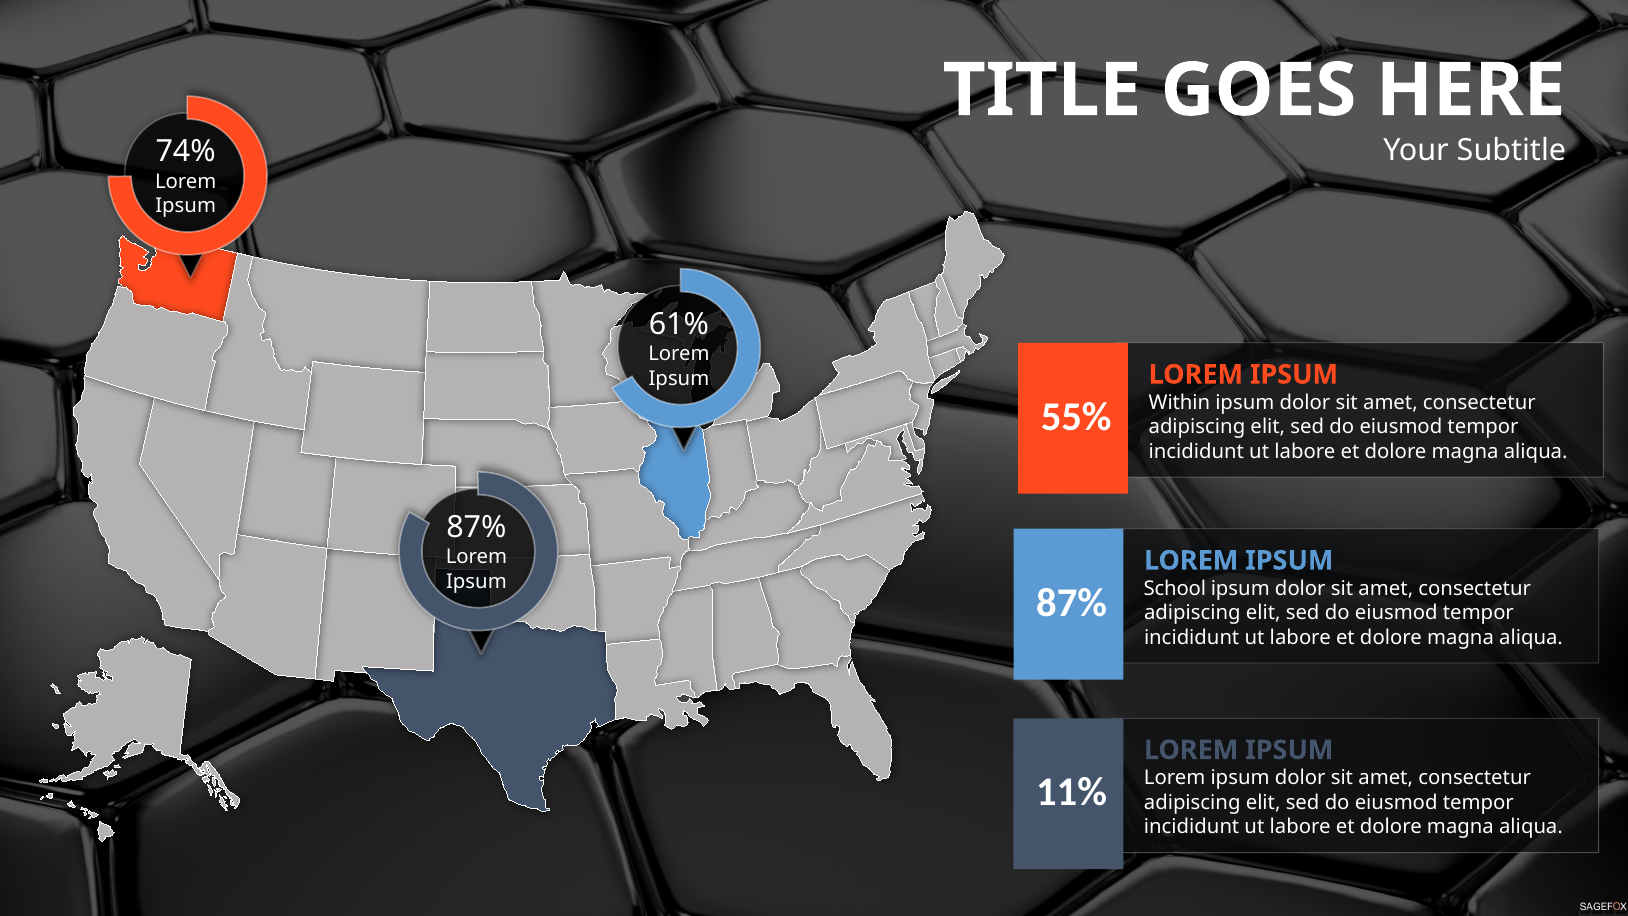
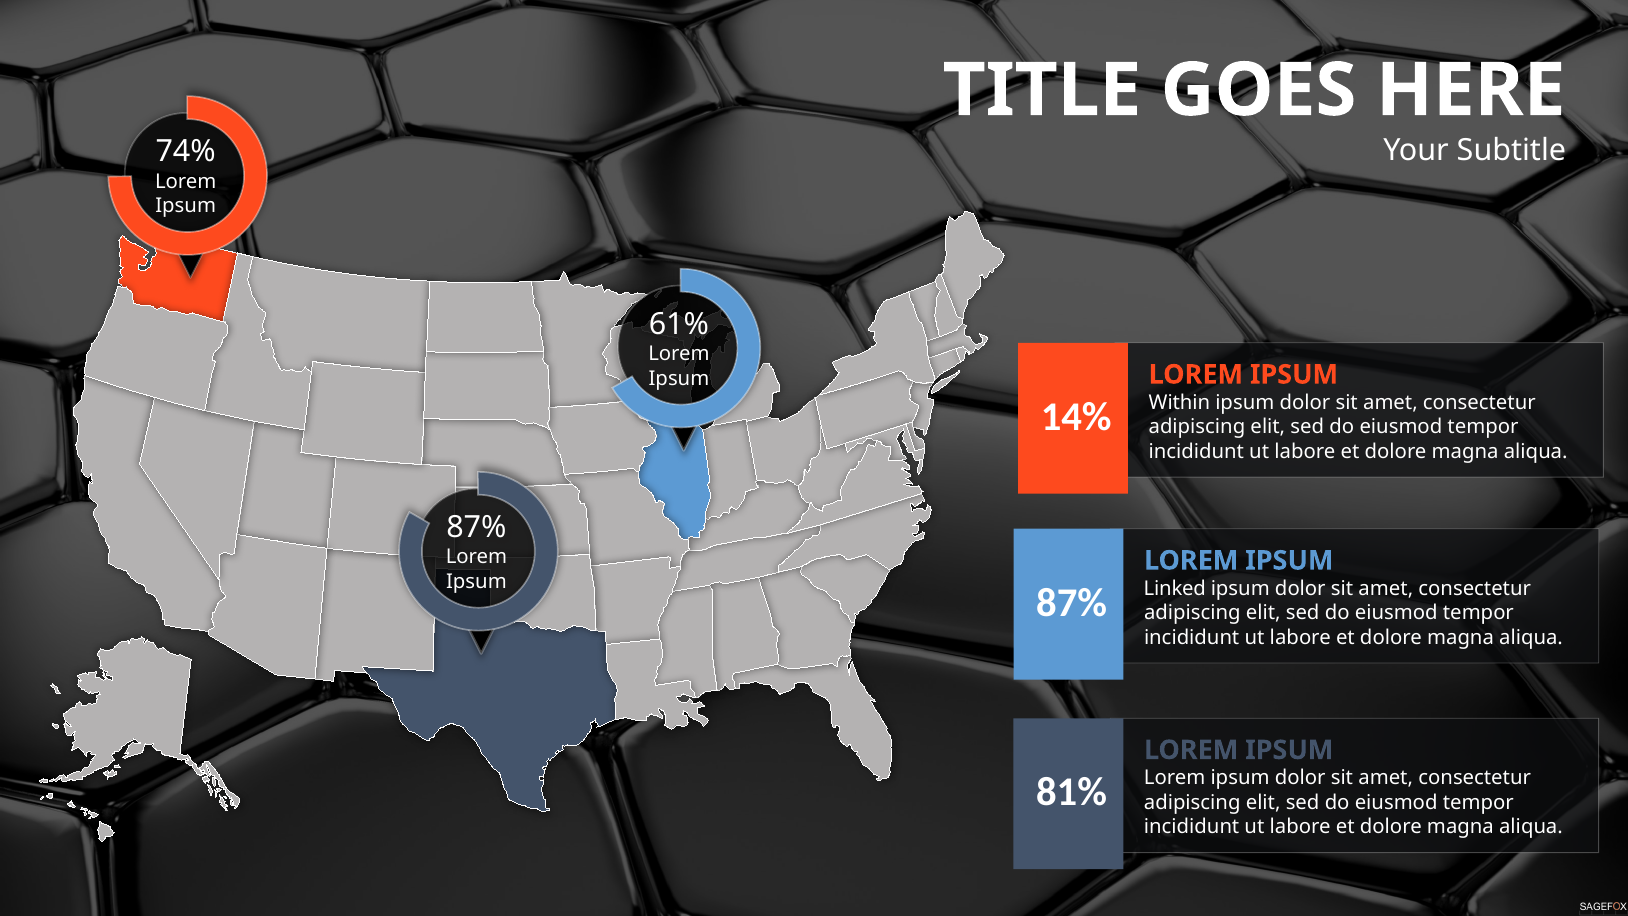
55%: 55% -> 14%
School: School -> Linked
11%: 11% -> 81%
